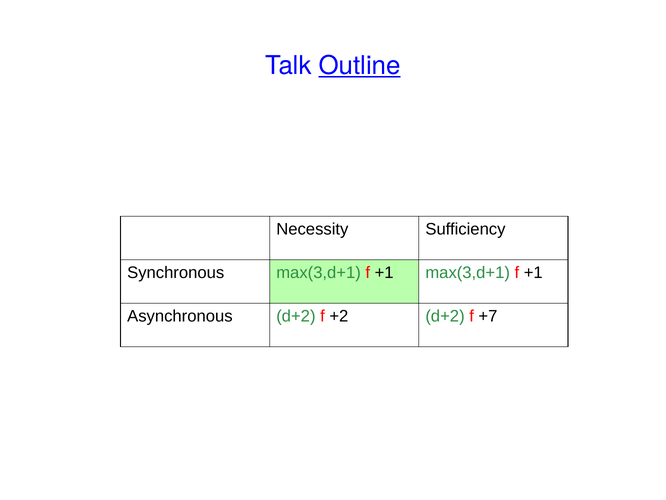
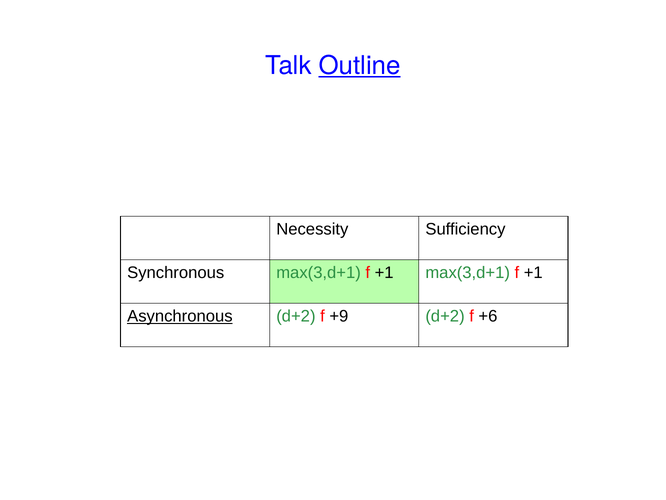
Asynchronous underline: none -> present
+2: +2 -> +9
+7: +7 -> +6
